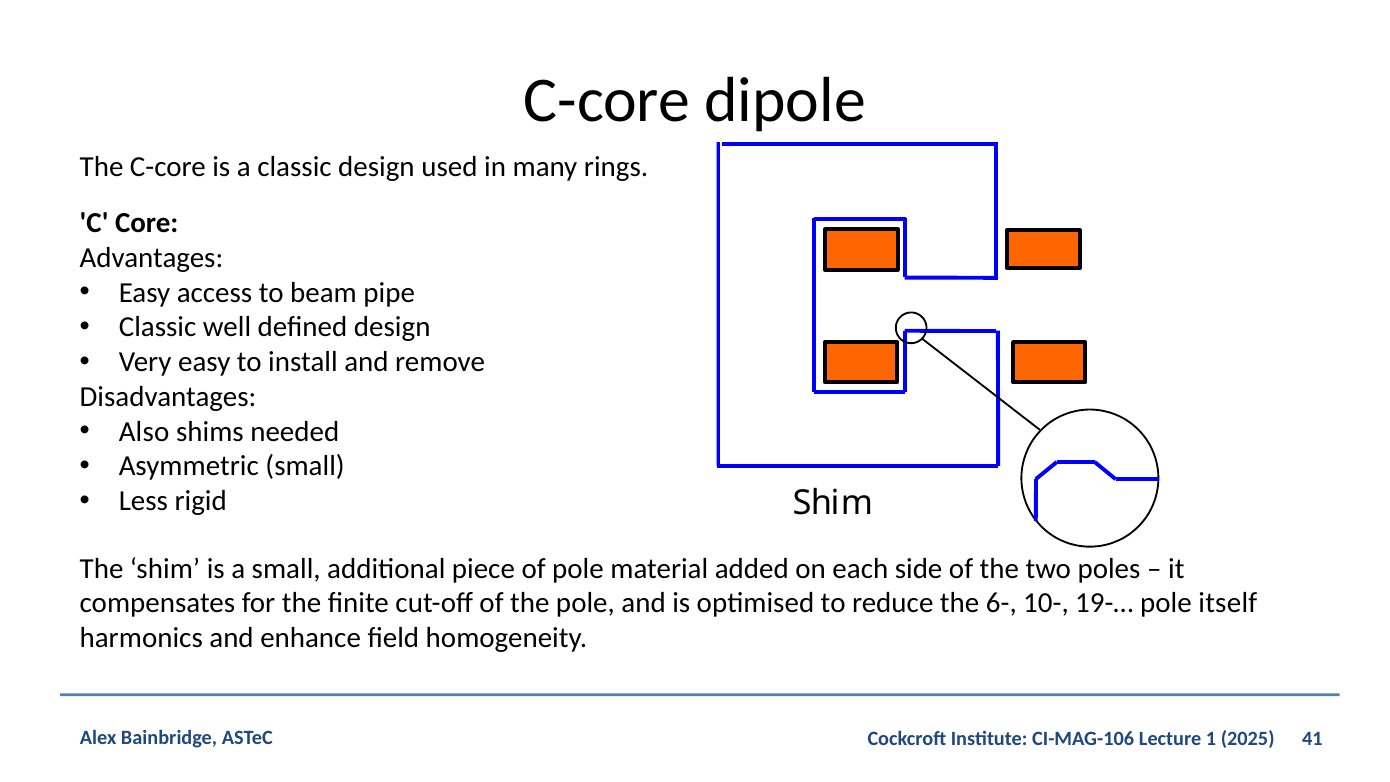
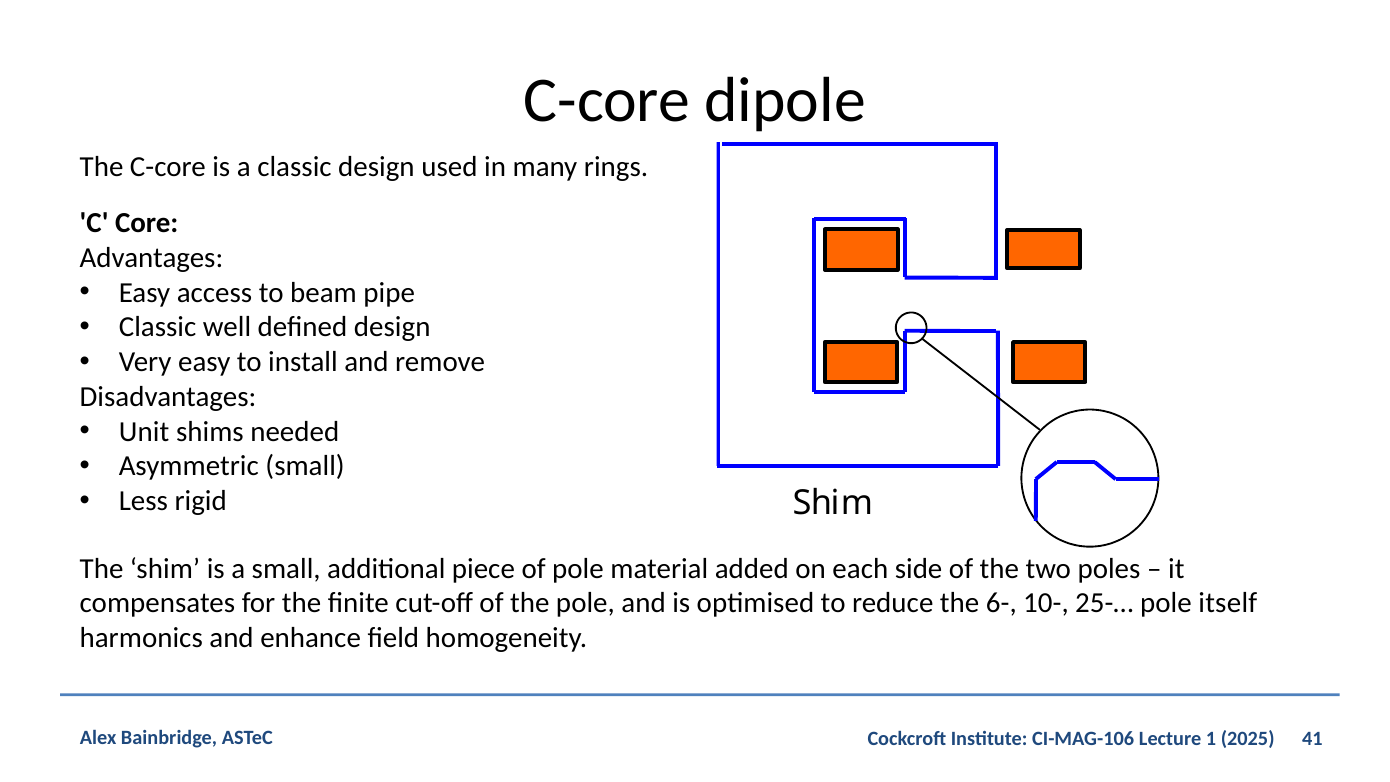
Also: Also -> Unit
19-…: 19-… -> 25-…
